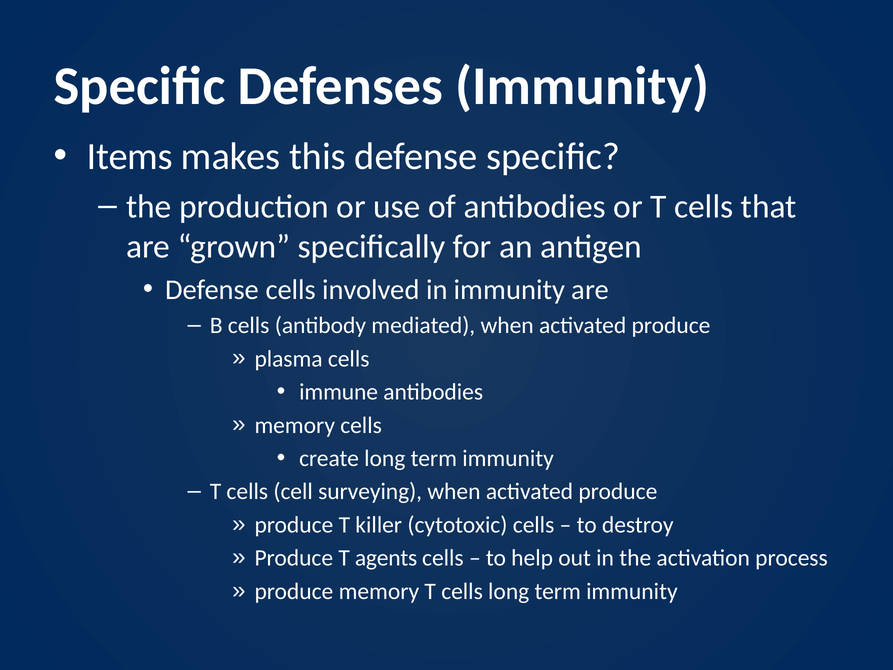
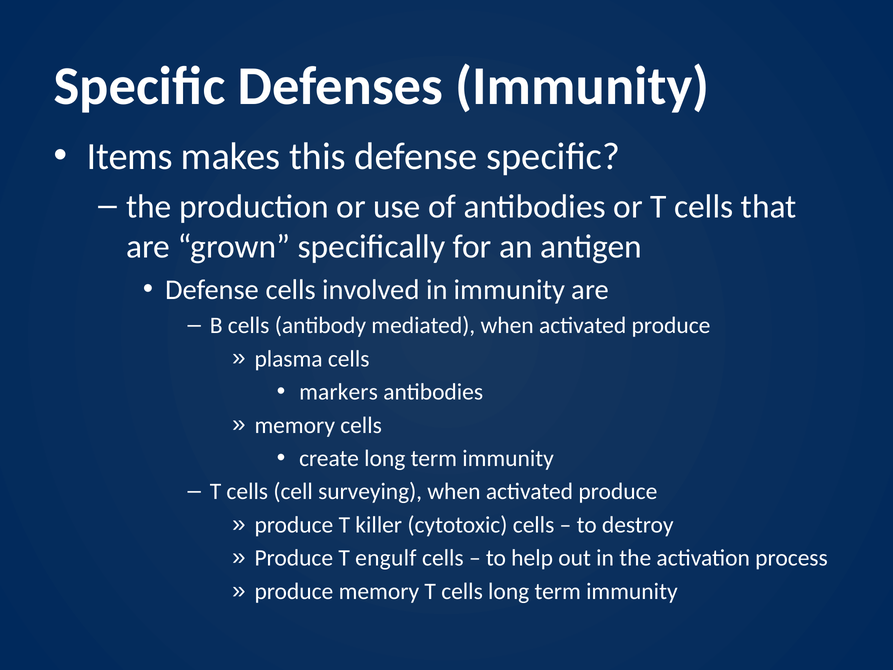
immune: immune -> markers
agents: agents -> engulf
